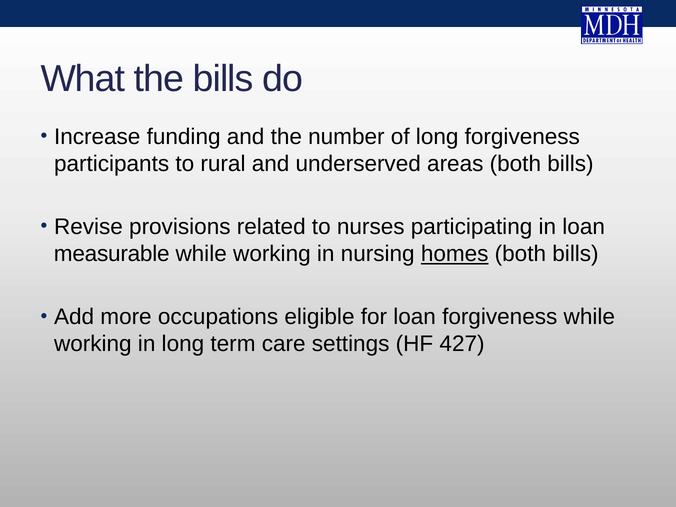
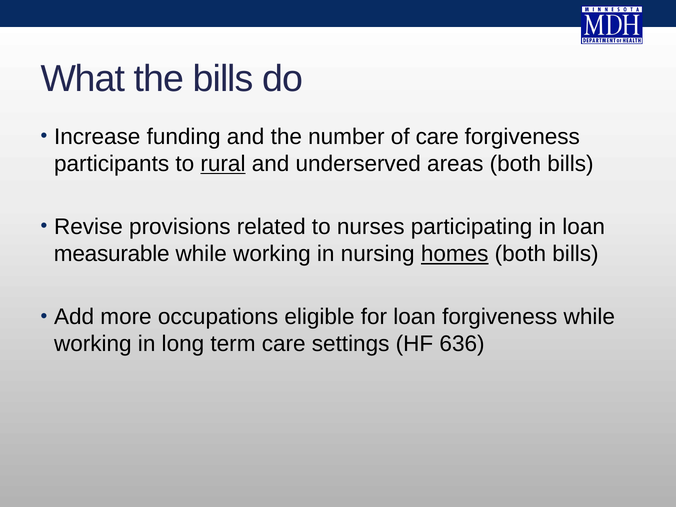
of long: long -> care
rural underline: none -> present
427: 427 -> 636
